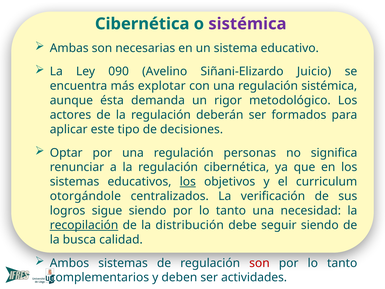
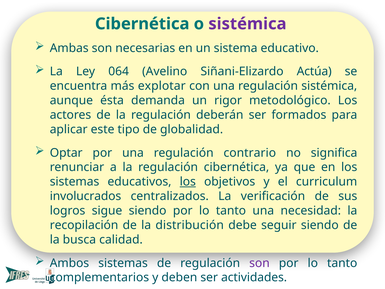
090: 090 -> 064
Juicio: Juicio -> Actúa
decisiones: decisiones -> globalidad
personas: personas -> contrario
otorgándole: otorgándole -> involucrados
recopilación underline: present -> none
son at (259, 263) colour: red -> purple
